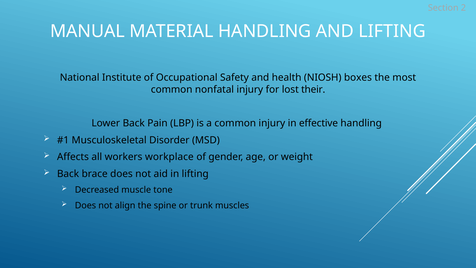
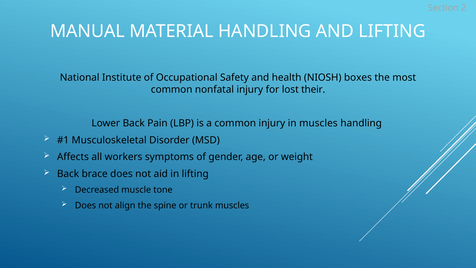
in effective: effective -> muscles
workplace: workplace -> symptoms
